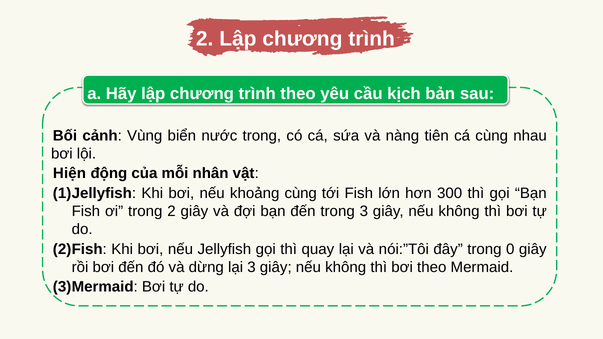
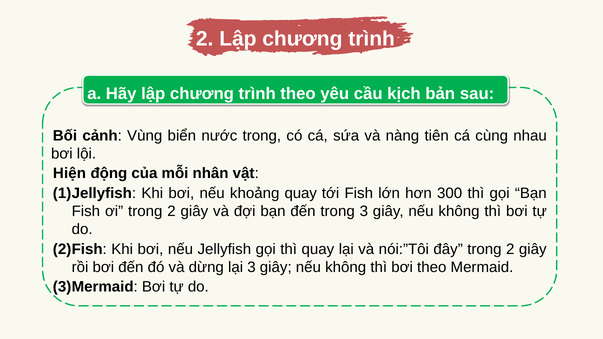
khoảng cùng: cùng -> quay
đây trong 0: 0 -> 2
